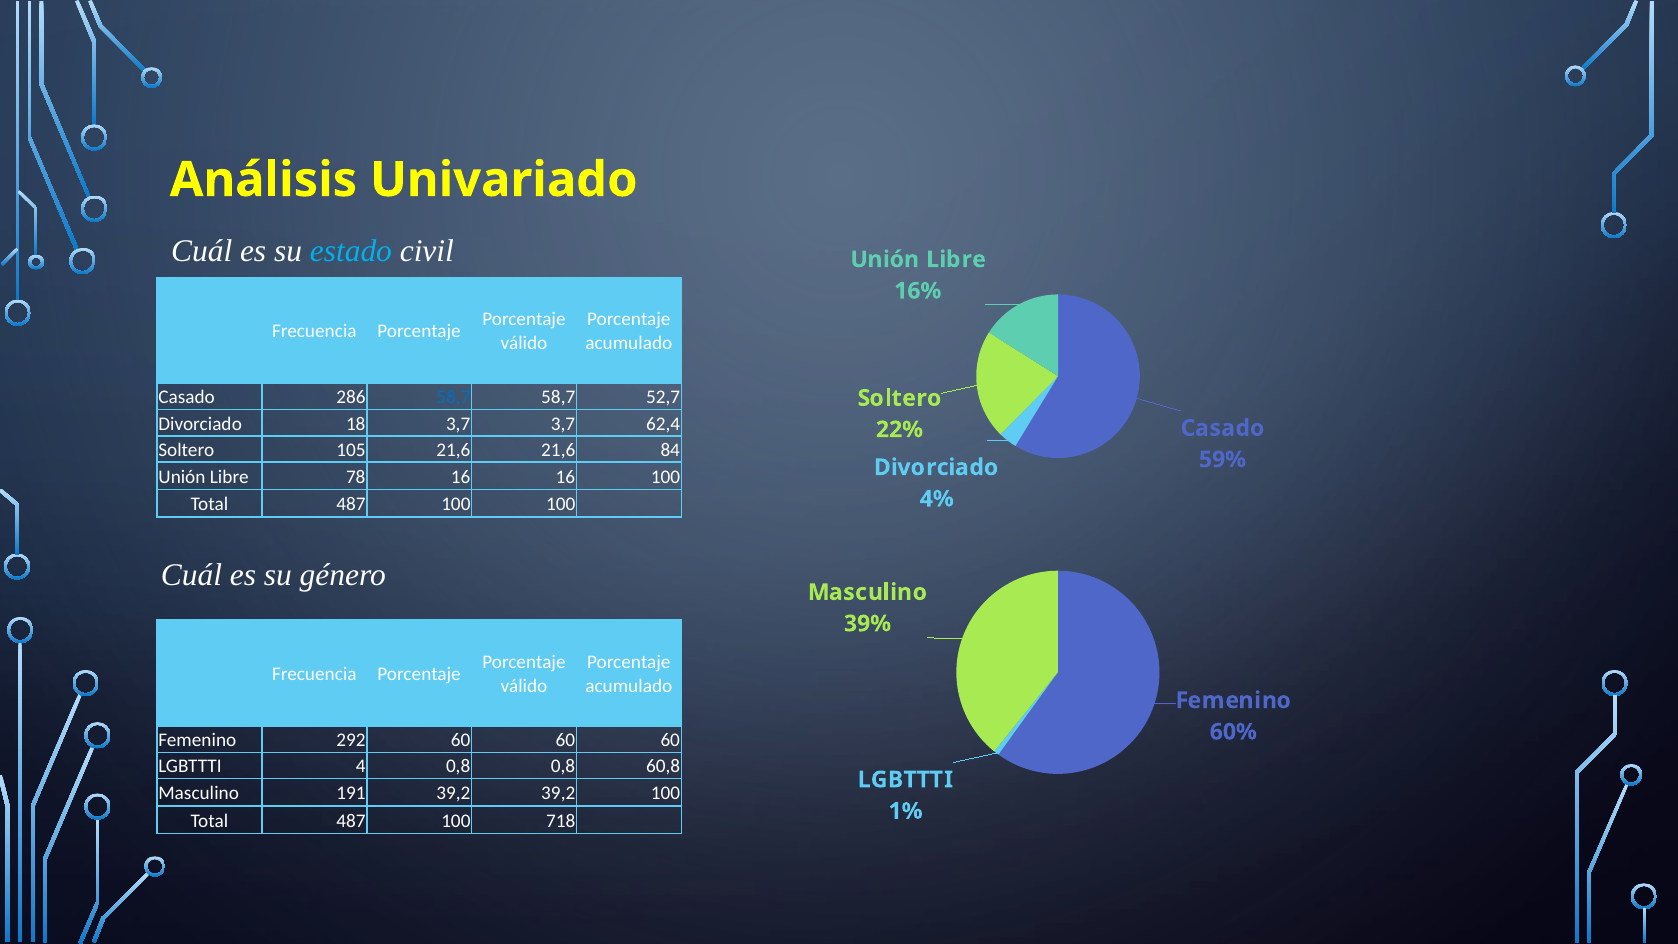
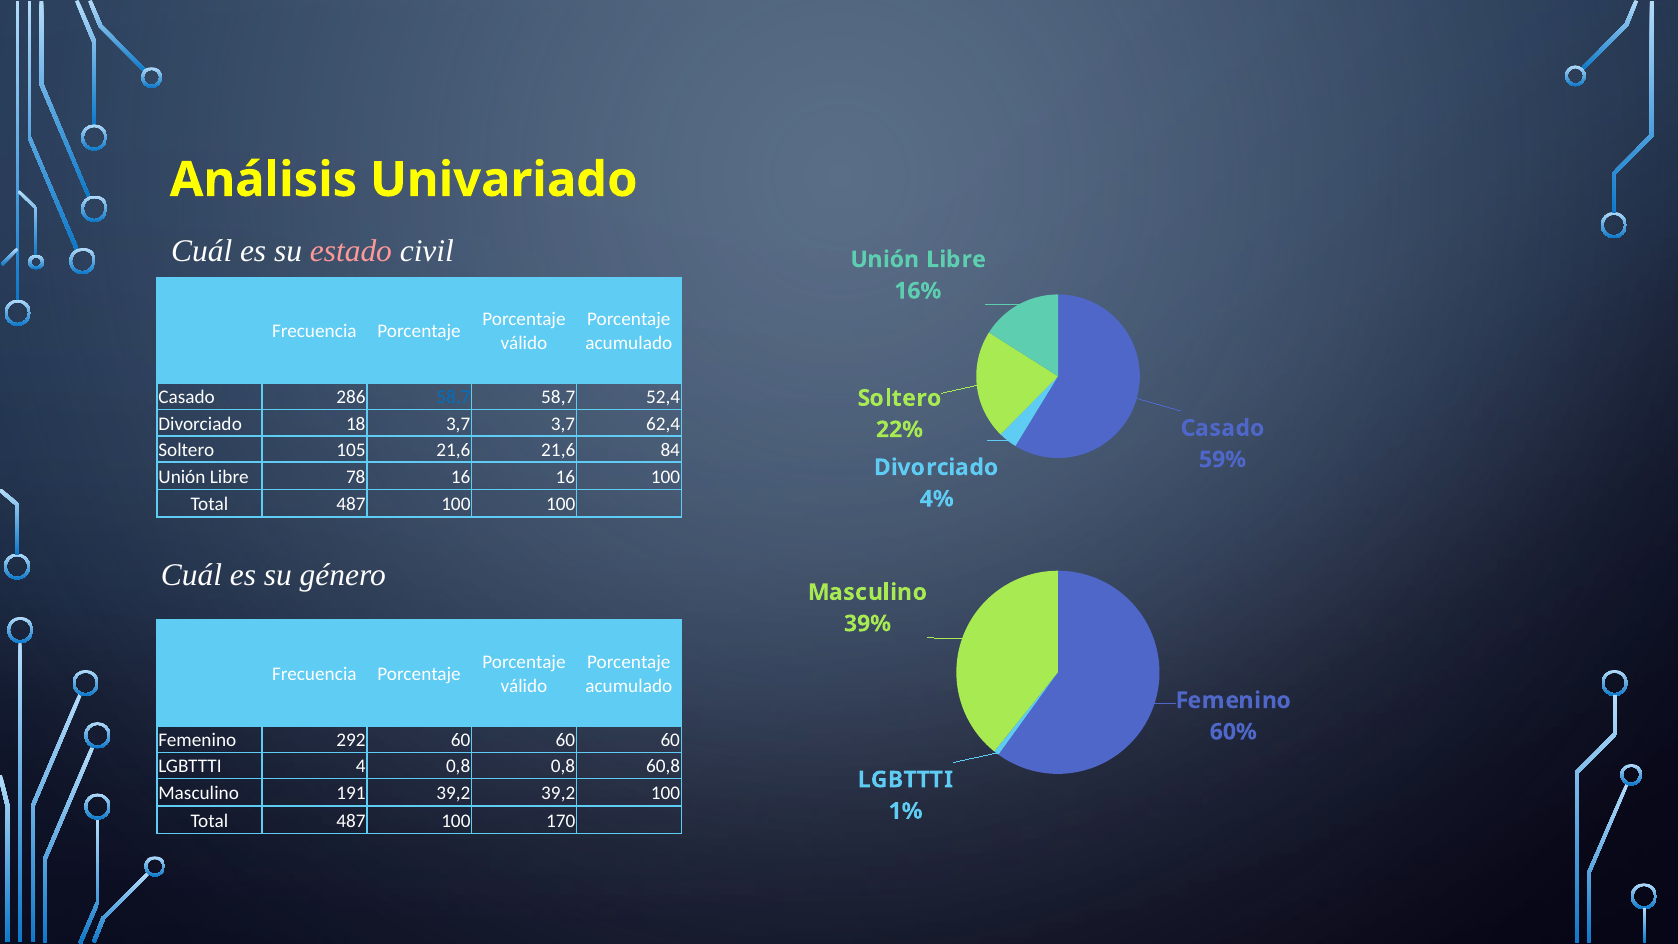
estado colour: light blue -> pink
52,7: 52,7 -> 52,4
718: 718 -> 170
